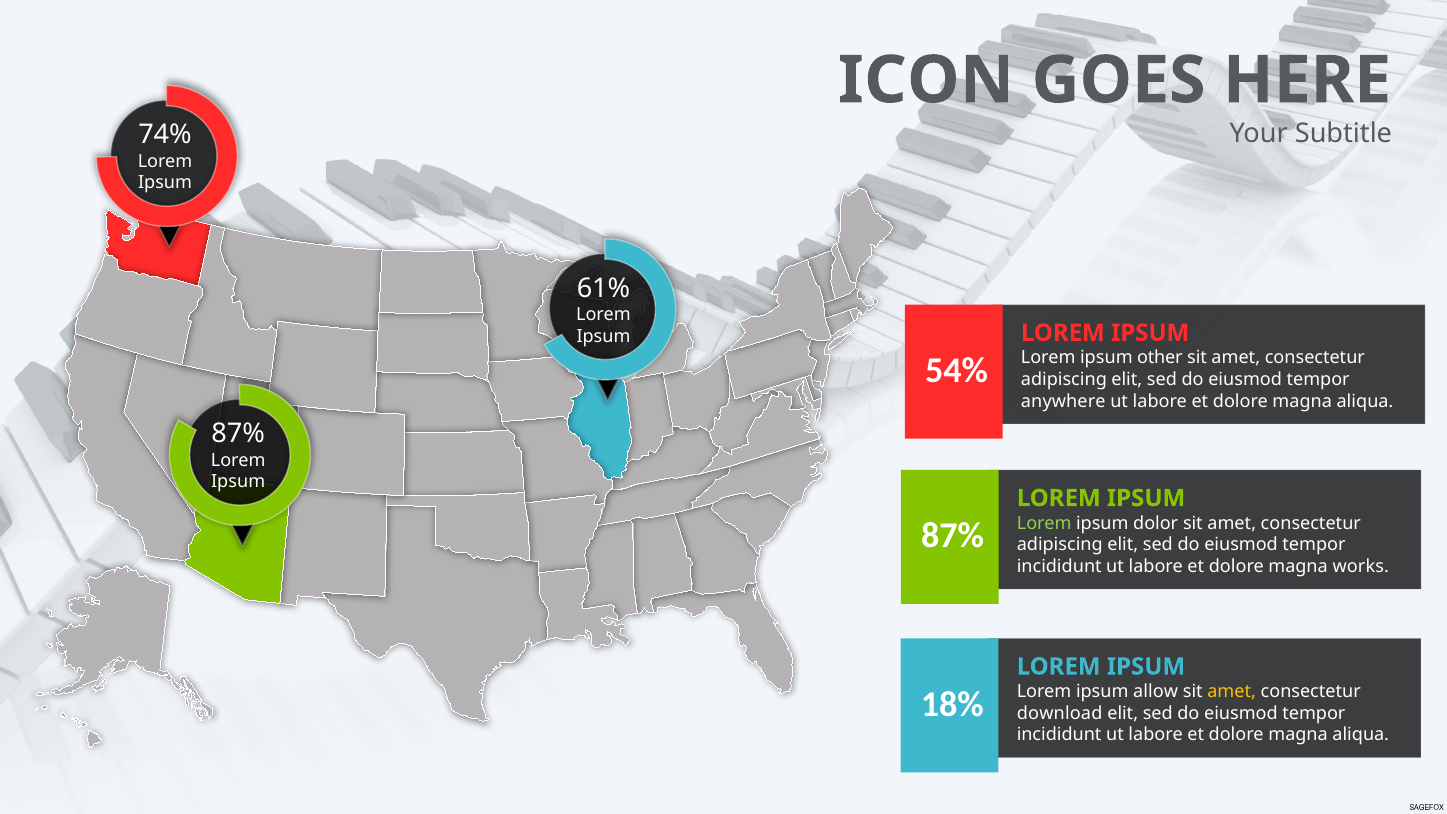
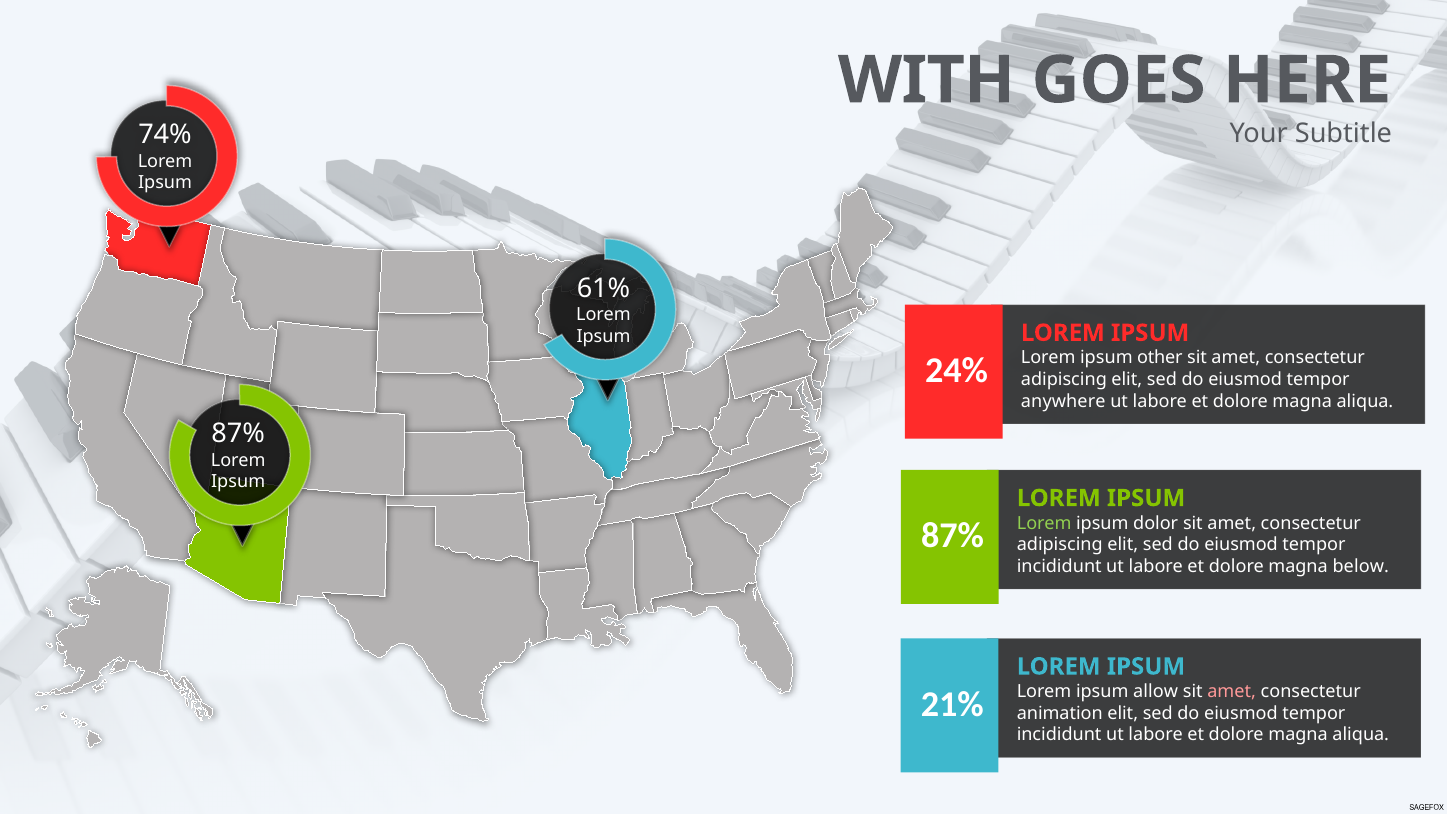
ICON: ICON -> WITH
54%: 54% -> 24%
works: works -> below
amet at (1232, 691) colour: yellow -> pink
18%: 18% -> 21%
download: download -> animation
